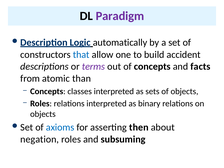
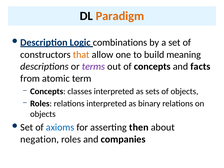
Paradigm colour: purple -> orange
automatically: automatically -> combinations
that colour: blue -> orange
accident: accident -> meaning
than: than -> term
subsuming: subsuming -> companies
